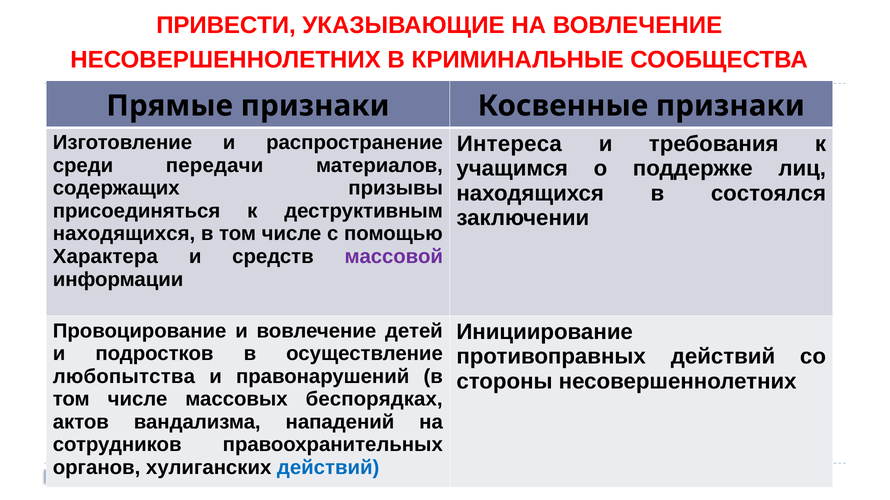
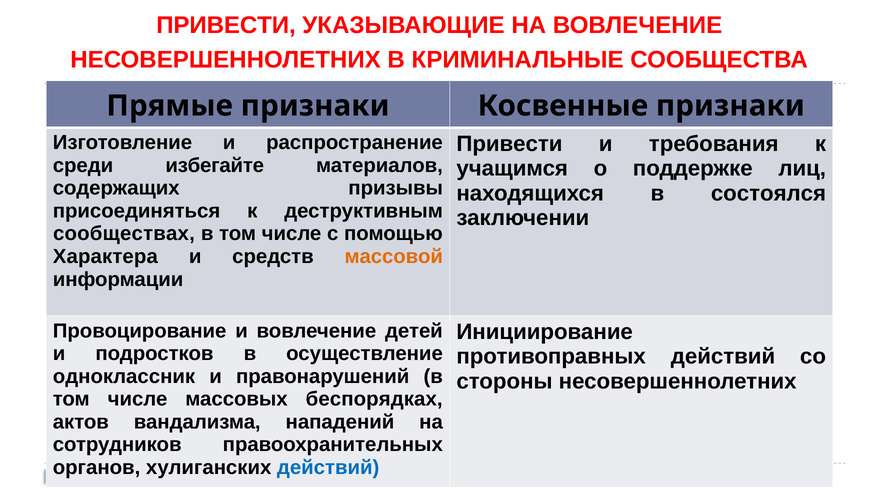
Интереса at (509, 144): Интереса -> Привести
передачи: передачи -> избегайте
находящихся at (124, 234): находящихся -> сообществах
массовой colour: purple -> orange
любопытства: любопытства -> одноклассник
